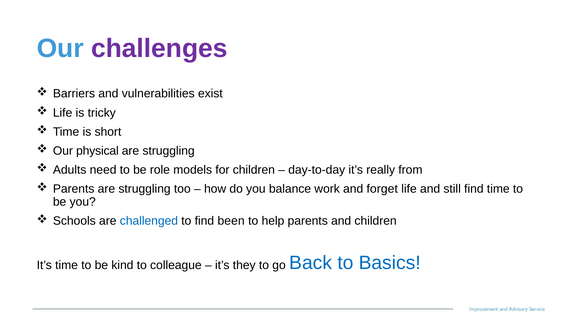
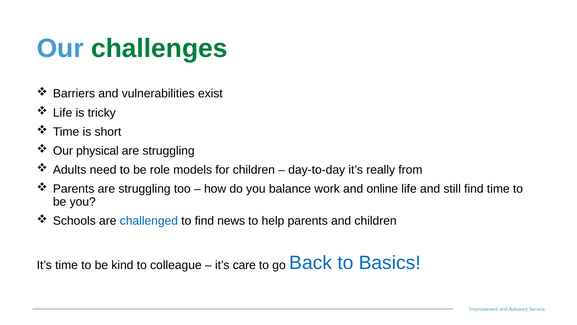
challenges colour: purple -> green
forget: forget -> online
been: been -> news
they: they -> care
